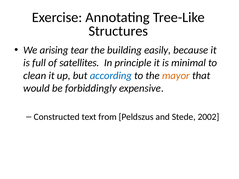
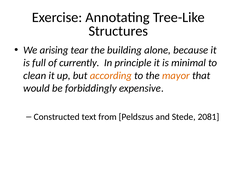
easily: easily -> alone
satellites: satellites -> currently
according colour: blue -> orange
2002: 2002 -> 2081
